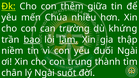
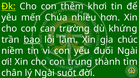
giữa: giữa -> khơi
lầm underline: present -> none
thập: thập -> chúc
